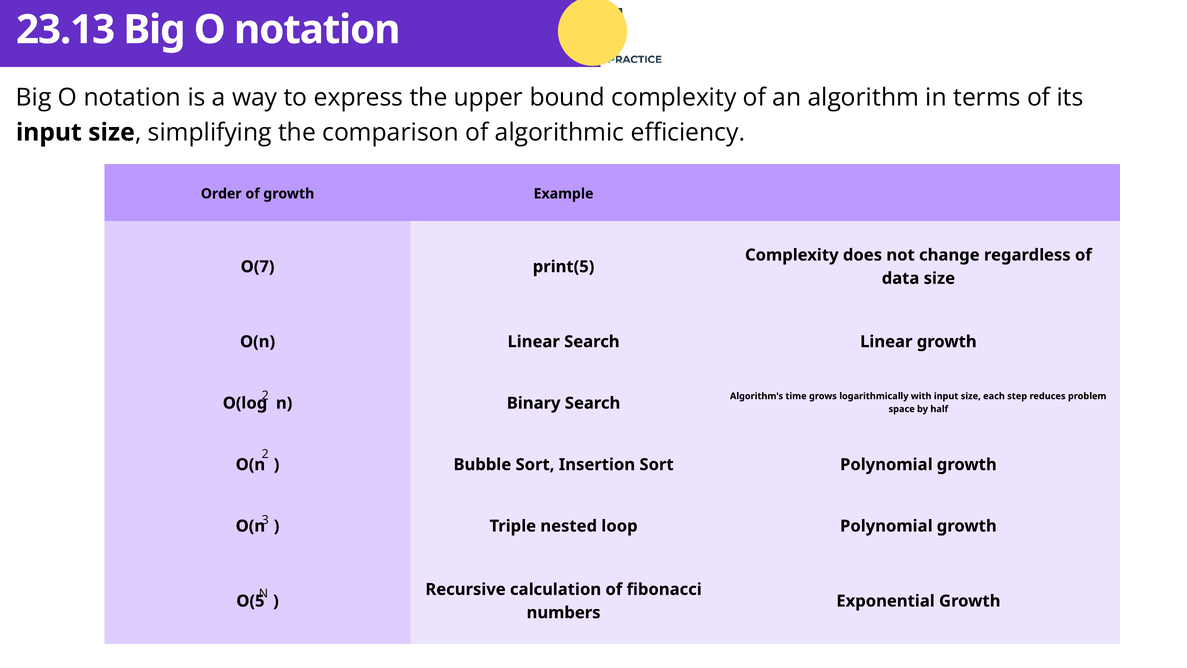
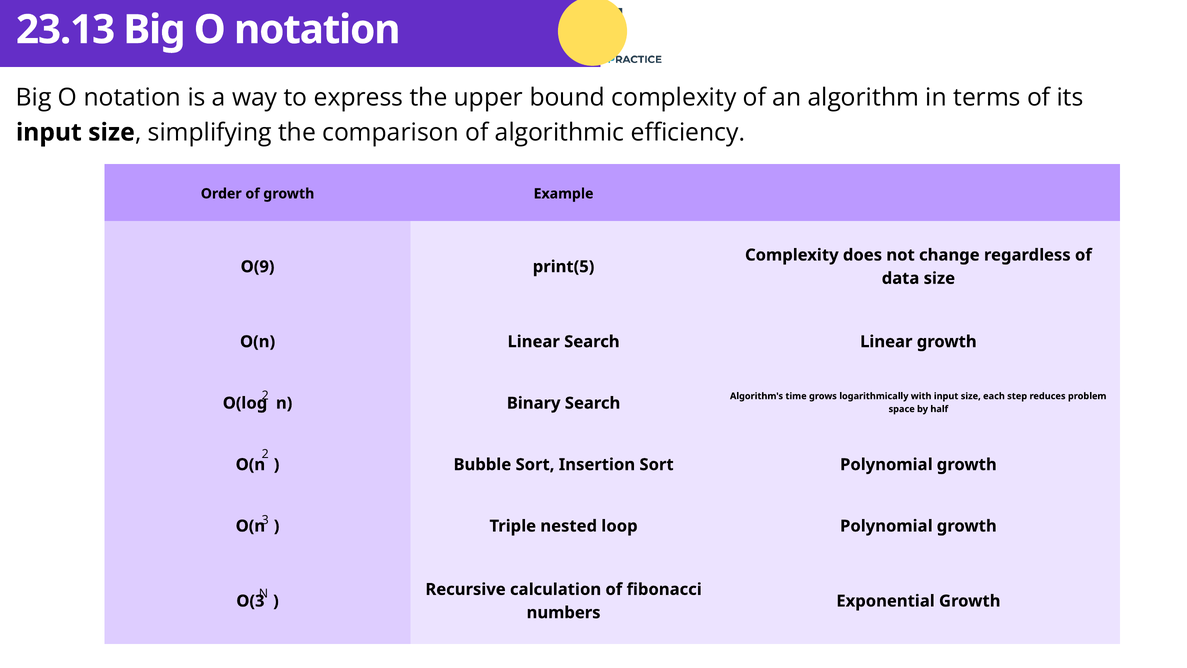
O(7: O(7 -> O(9
O(5: O(5 -> O(3
